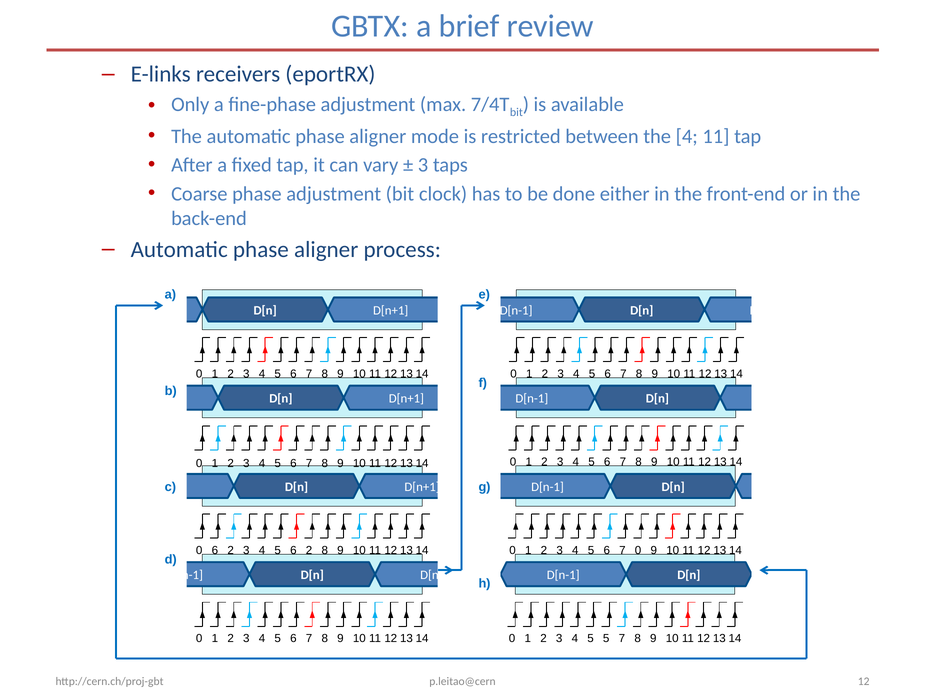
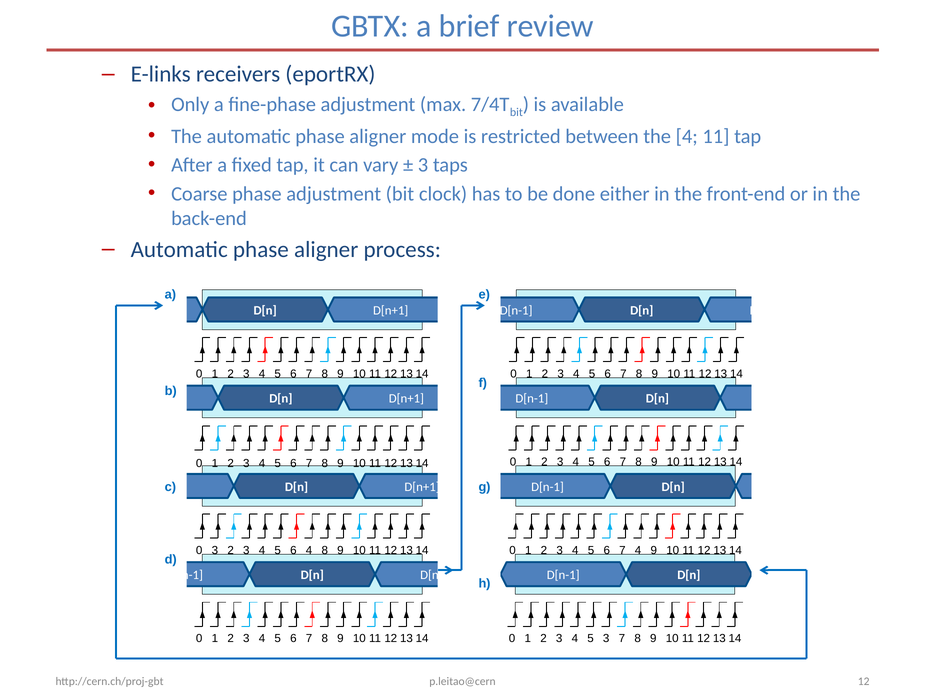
0 6: 6 -> 3
5 6 2: 2 -> 4
7 0: 0 -> 4
5 5: 5 -> 3
